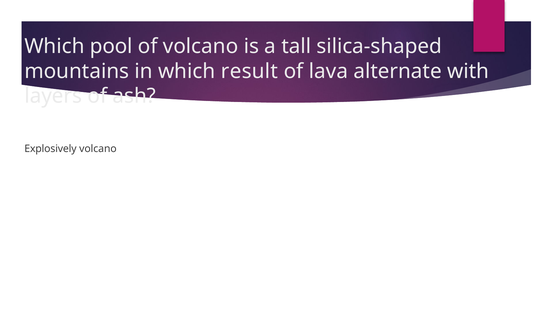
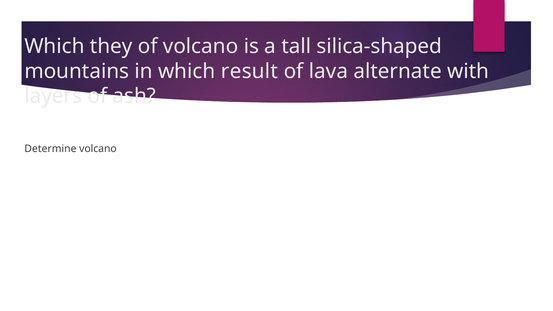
pool: pool -> they
Explosively: Explosively -> Determine
